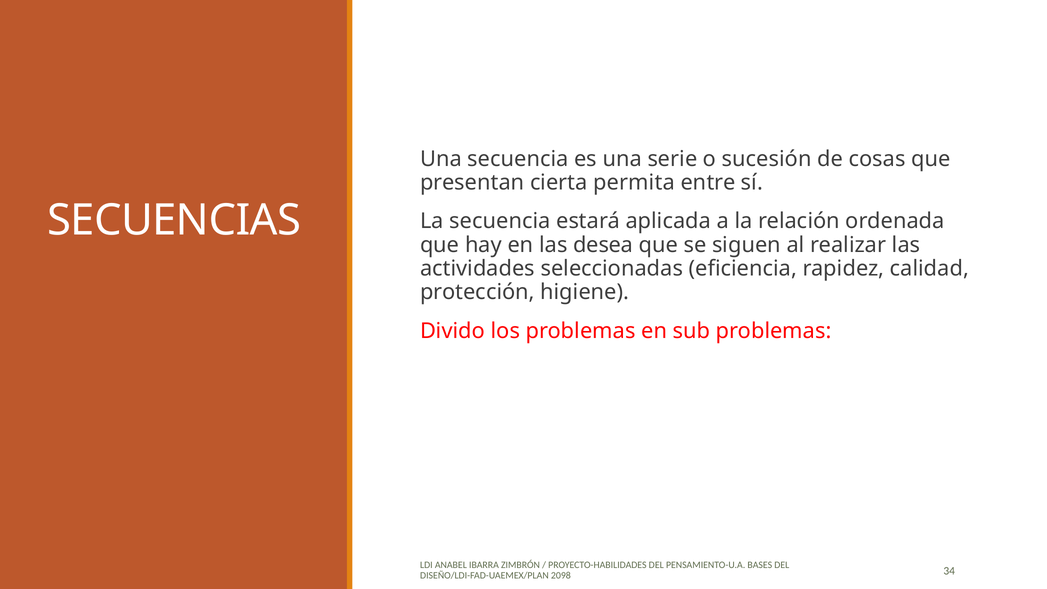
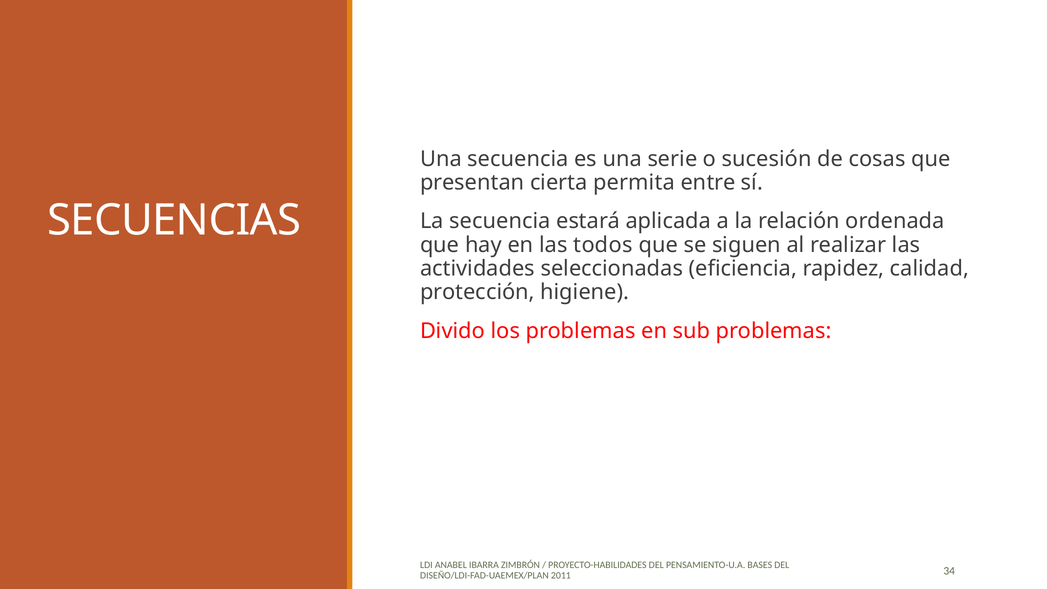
desea: desea -> todos
2098: 2098 -> 2011
